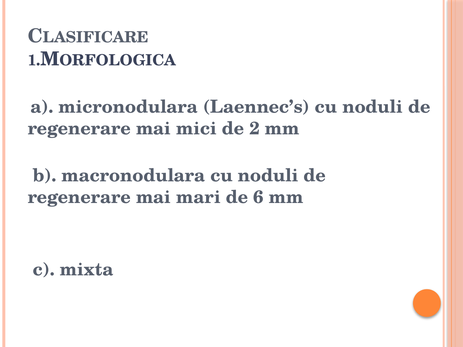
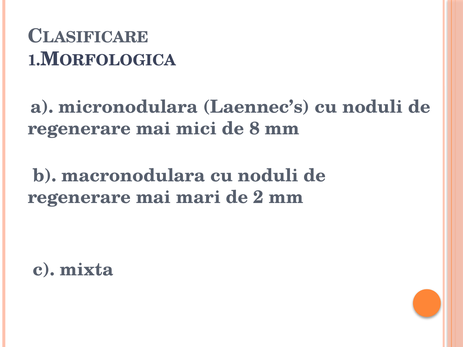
2: 2 -> 8
6: 6 -> 2
